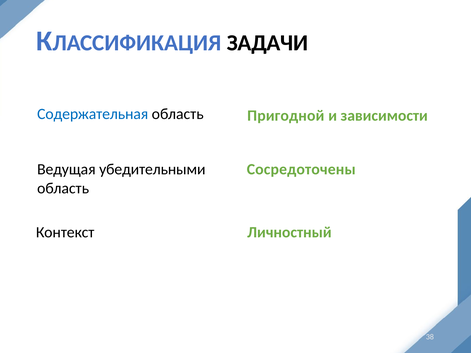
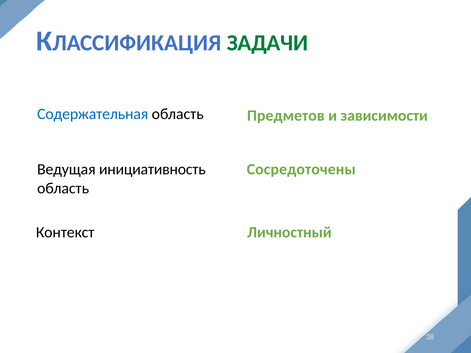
ЗАДАЧИ colour: black -> green
Пригодной: Пригодной -> Предметов
убедительными: убедительными -> инициативность
